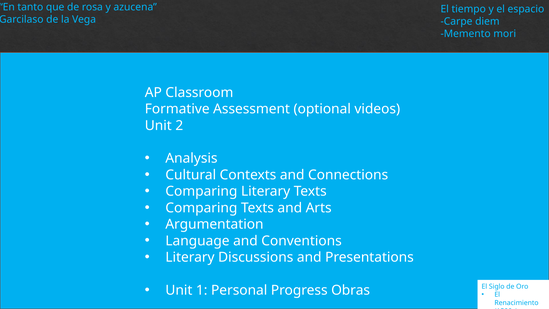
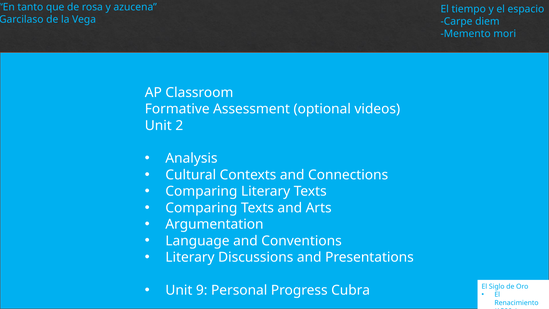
1: 1 -> 9
Obras: Obras -> Cubra
